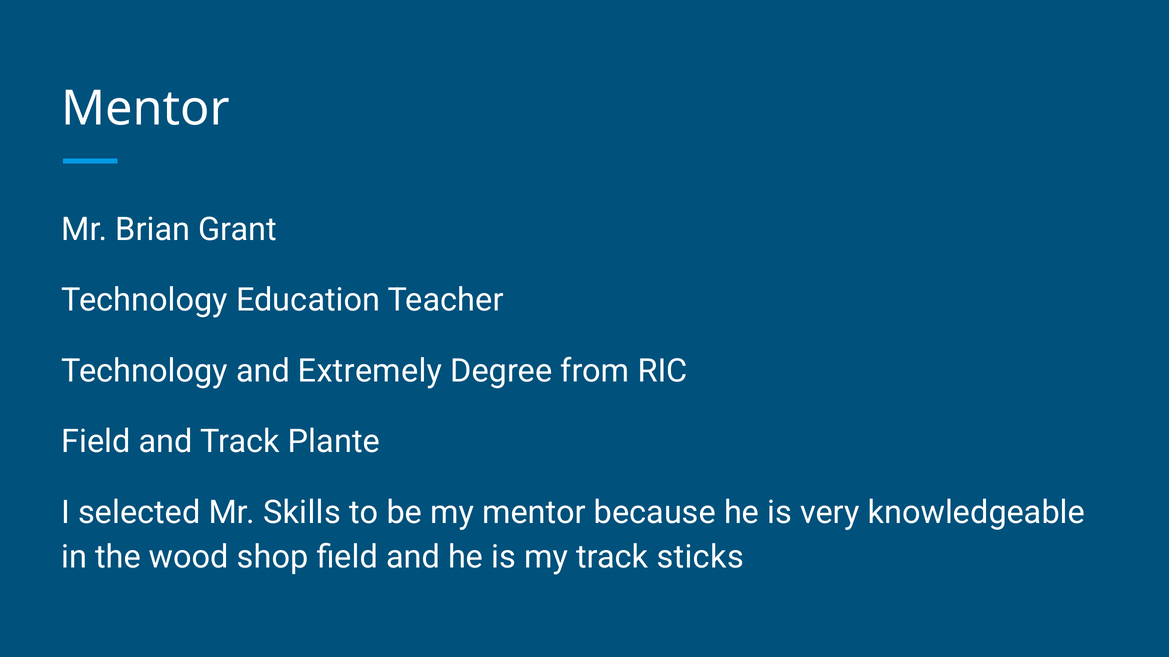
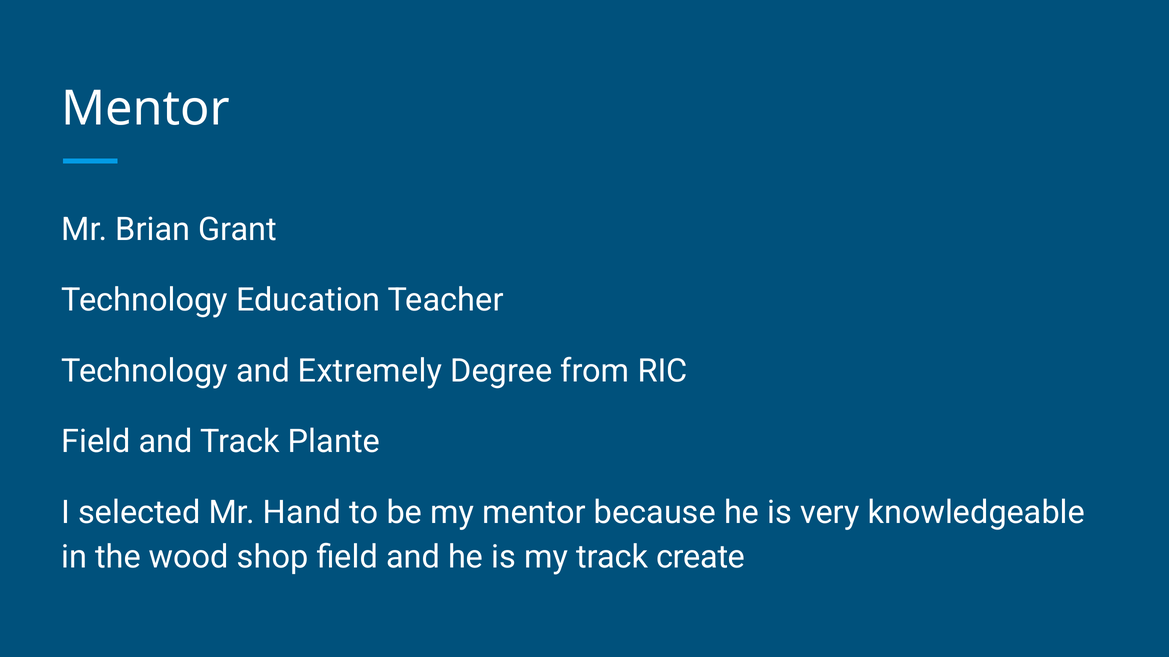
Skills: Skills -> Hand
sticks: sticks -> create
